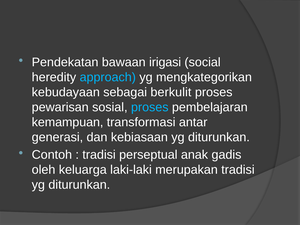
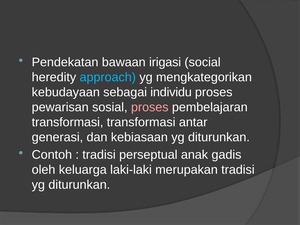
berkulit: berkulit -> individu
proses at (150, 107) colour: light blue -> pink
kemampuan at (68, 122): kemampuan -> transformasi
